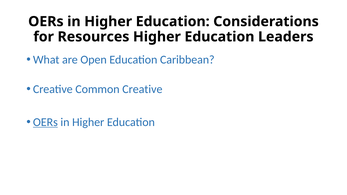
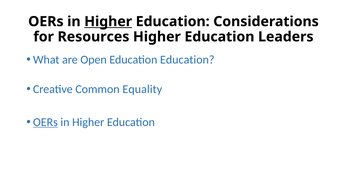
Higher at (108, 22) underline: none -> present
Education Caribbean: Caribbean -> Education
Common Creative: Creative -> Equality
